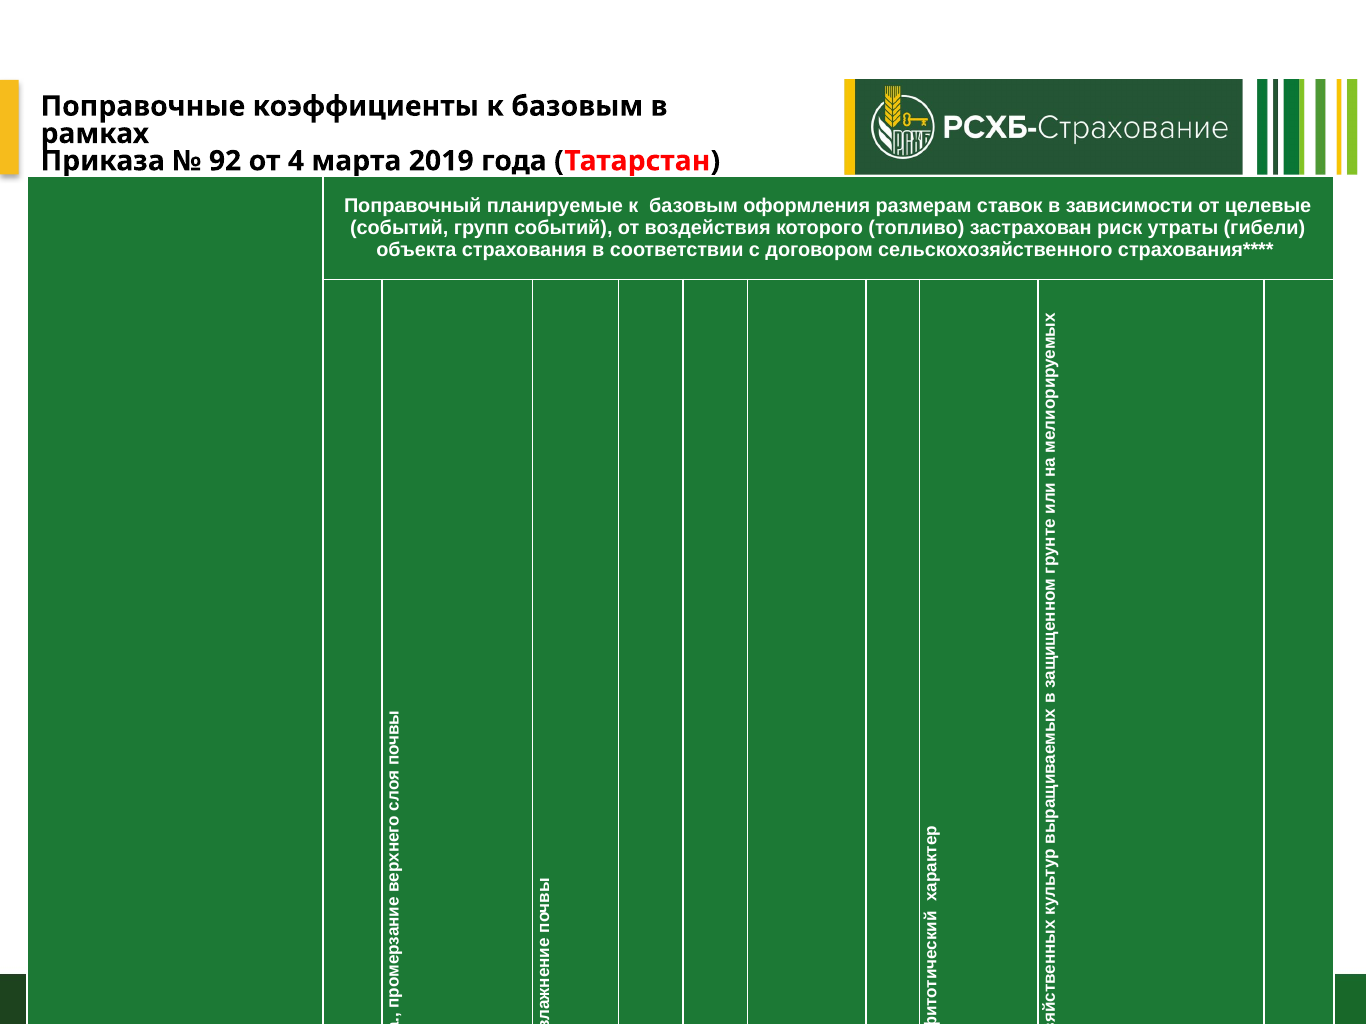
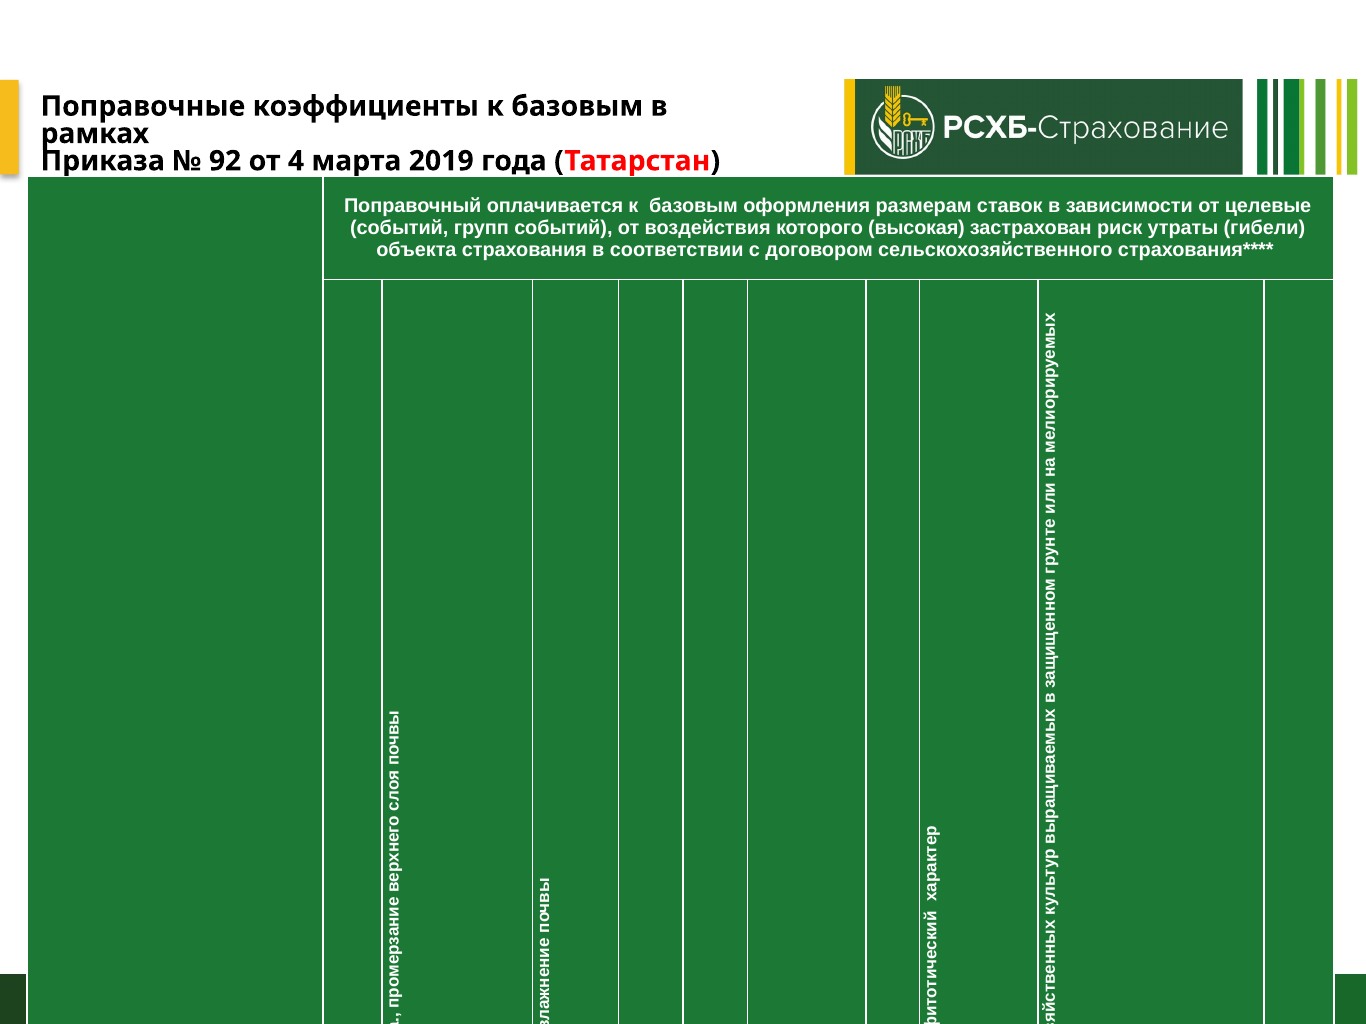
планируемые: планируемые -> оплачивается
топливо: топливо -> высокая
